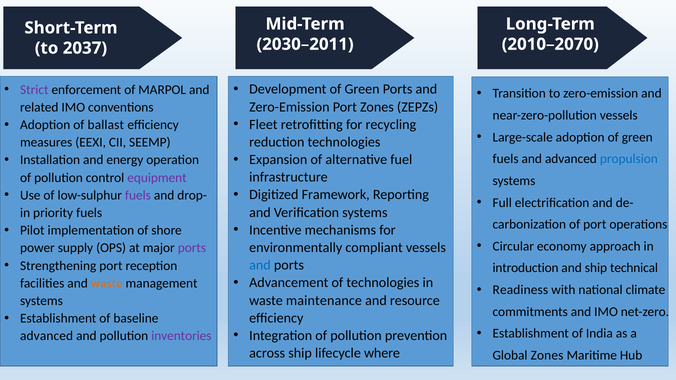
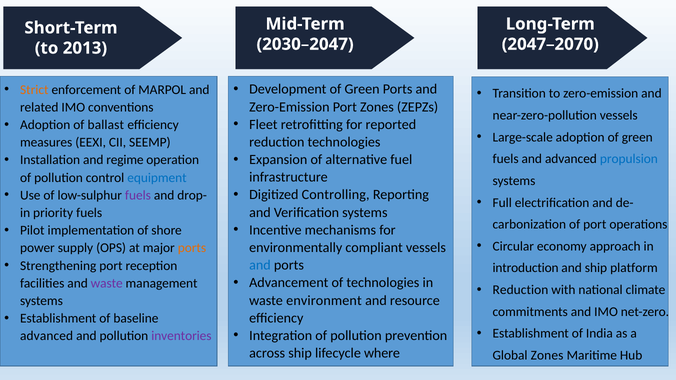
2030–2011: 2030–2011 -> 2030–2047
2010–2070: 2010–2070 -> 2047–2070
2037: 2037 -> 2013
Strict colour: purple -> orange
recycling: recycling -> reported
energy: energy -> regime
equipment colour: purple -> blue
Framework: Framework -> Controlling
ports at (192, 248) colour: purple -> orange
technical: technical -> platform
waste at (107, 283) colour: orange -> purple
Readiness at (520, 290): Readiness -> Reduction
maintenance: maintenance -> environment
